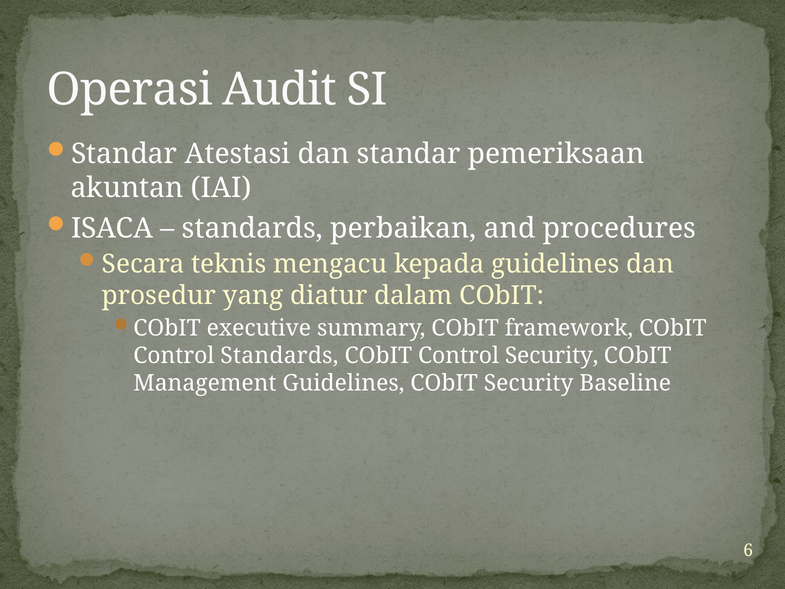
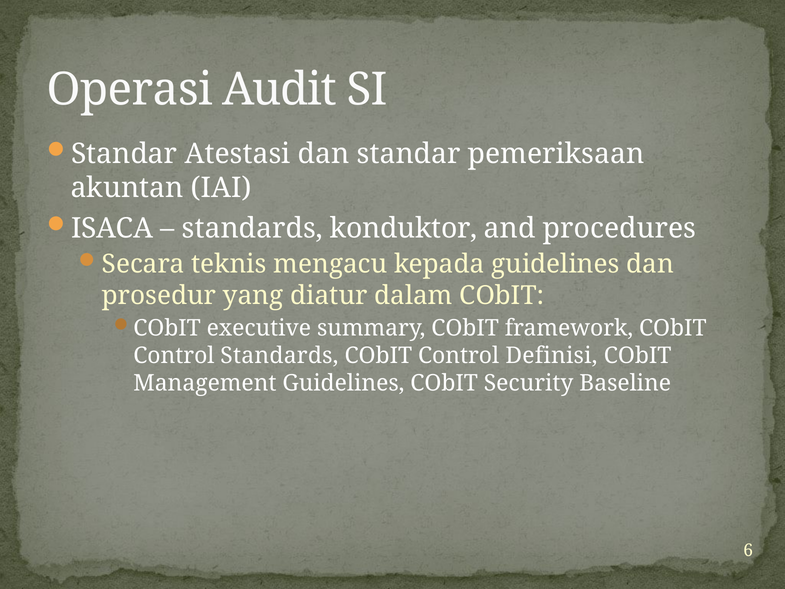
perbaikan: perbaikan -> konduktor
Control Security: Security -> Definisi
